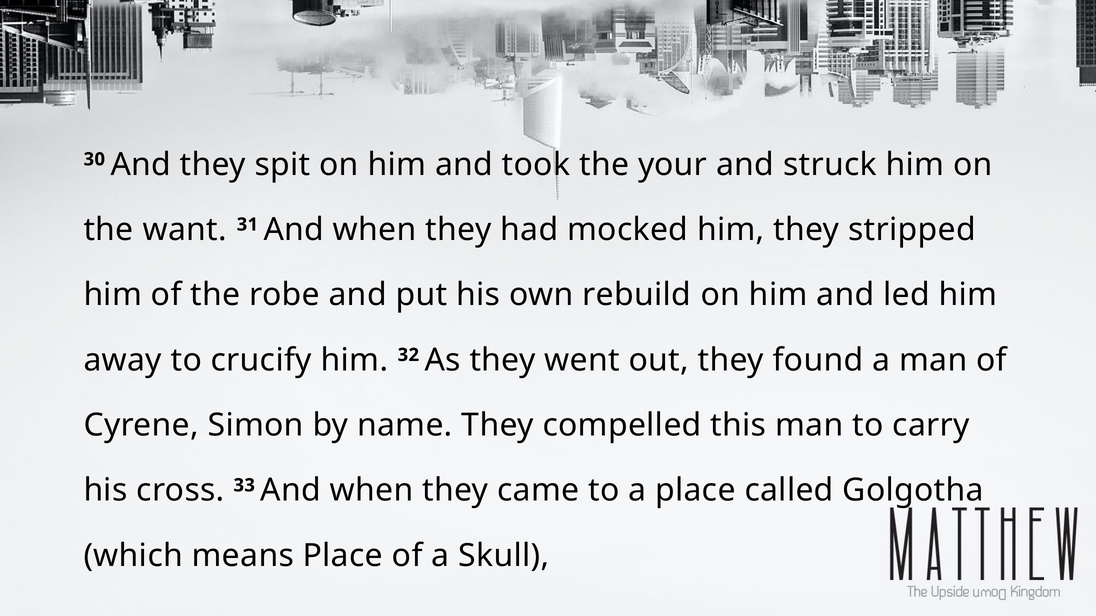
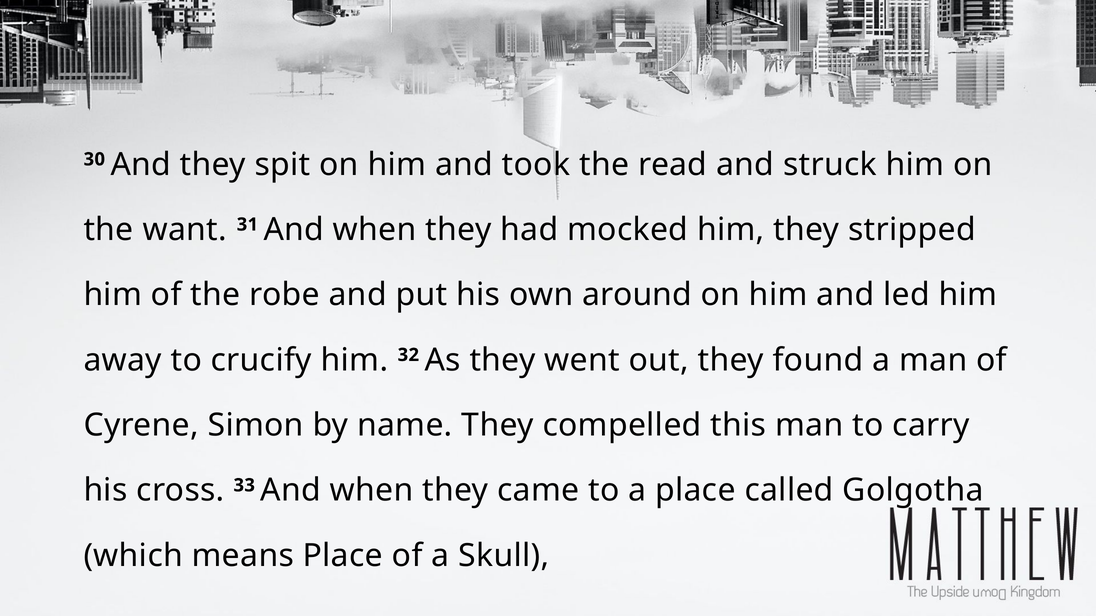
your: your -> read
rebuild: rebuild -> around
